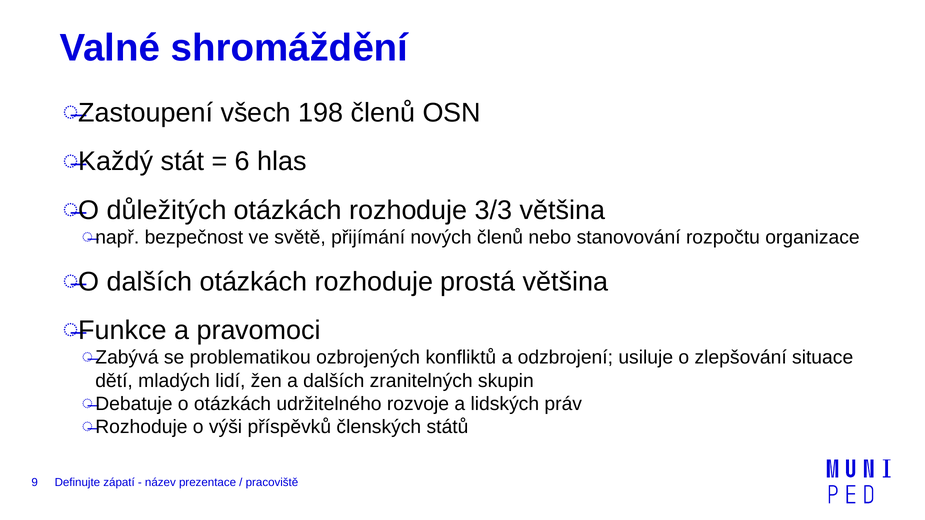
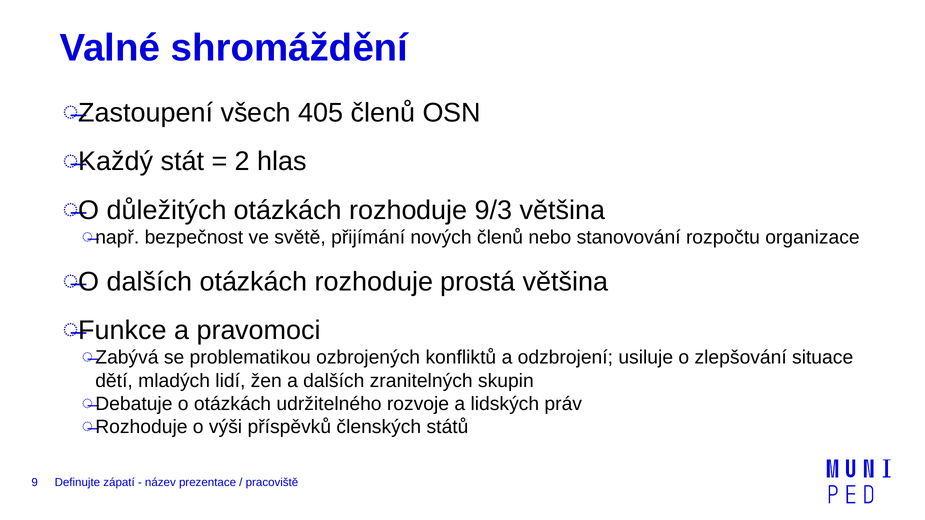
198: 198 -> 405
6: 6 -> 2
3/3: 3/3 -> 9/3
